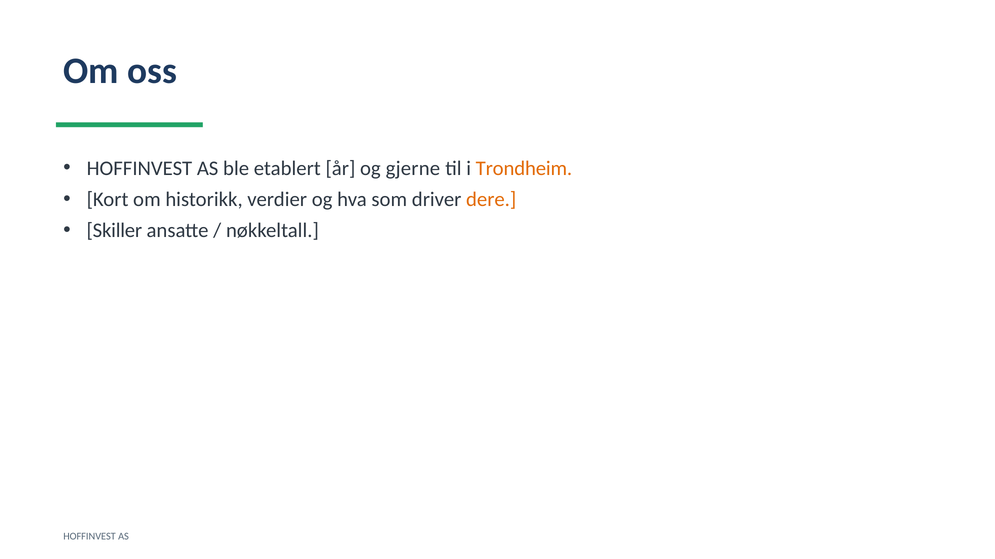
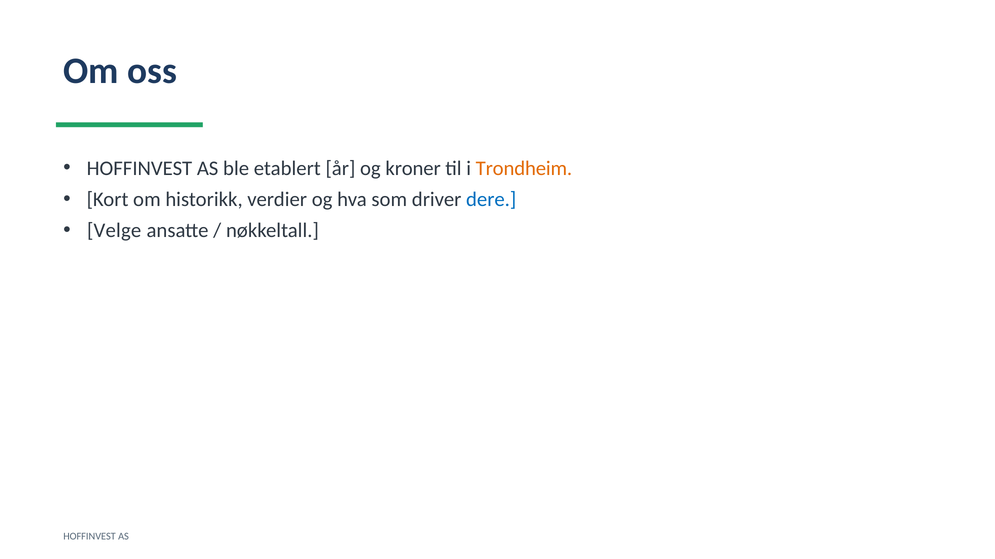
gjerne: gjerne -> kroner
dere colour: orange -> blue
Skiller: Skiller -> Velge
